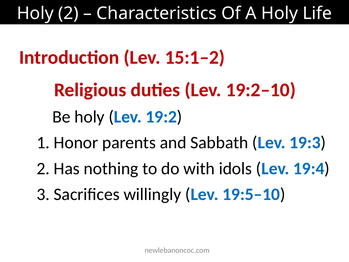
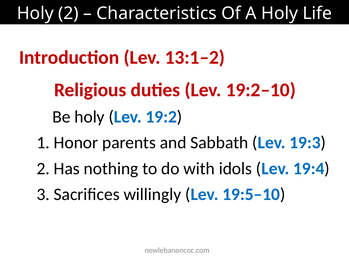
15:1–2: 15:1–2 -> 13:1–2
